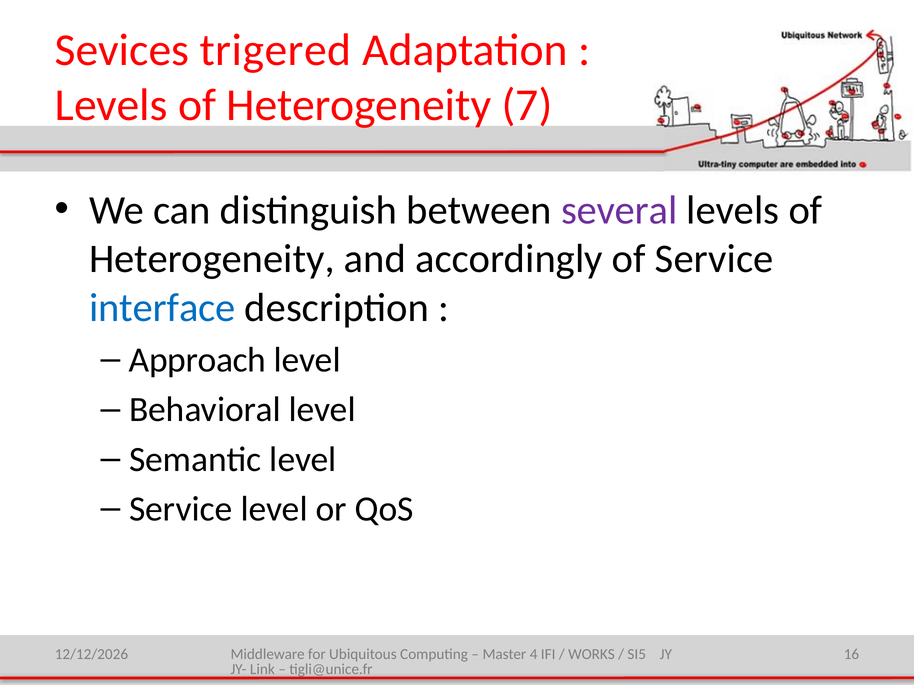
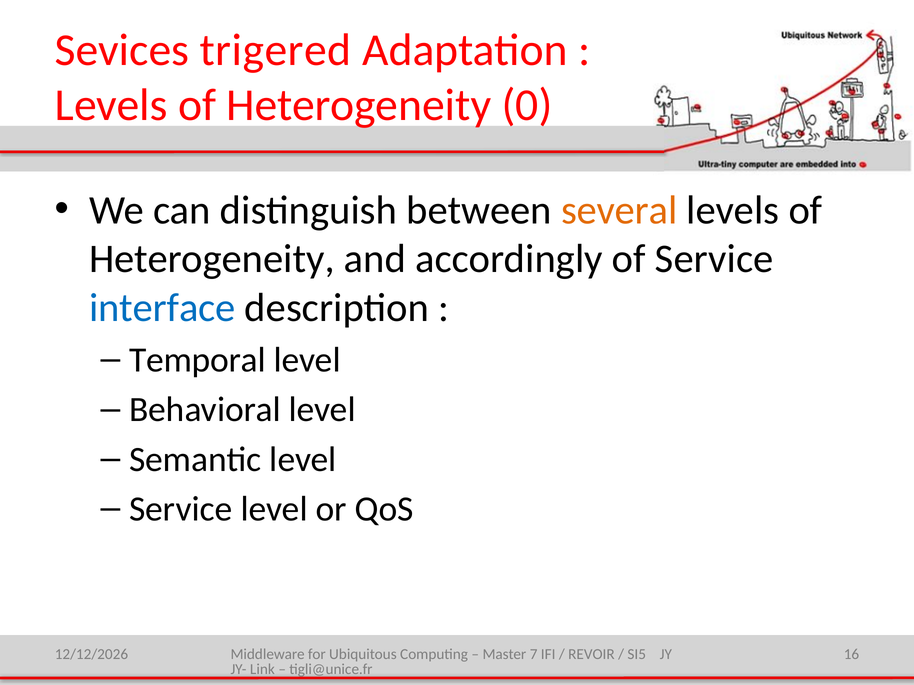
7: 7 -> 0
several colour: purple -> orange
Approach: Approach -> Temporal
4: 4 -> 7
WORKS: WORKS -> REVOIR
